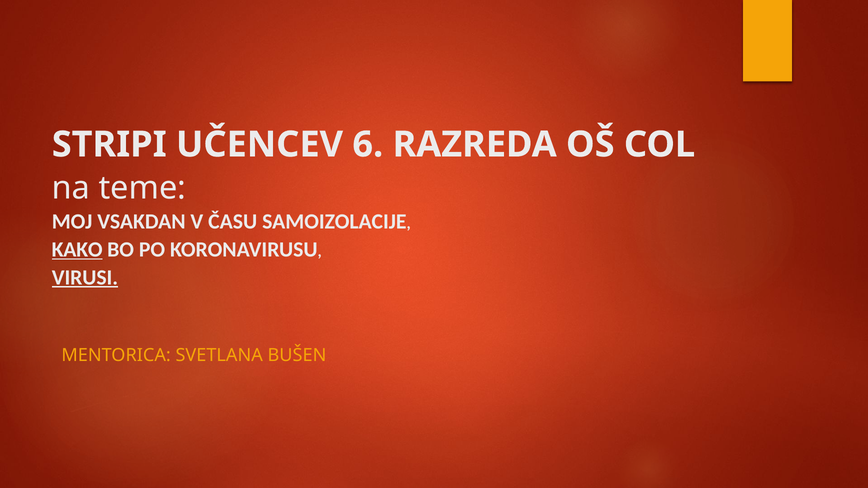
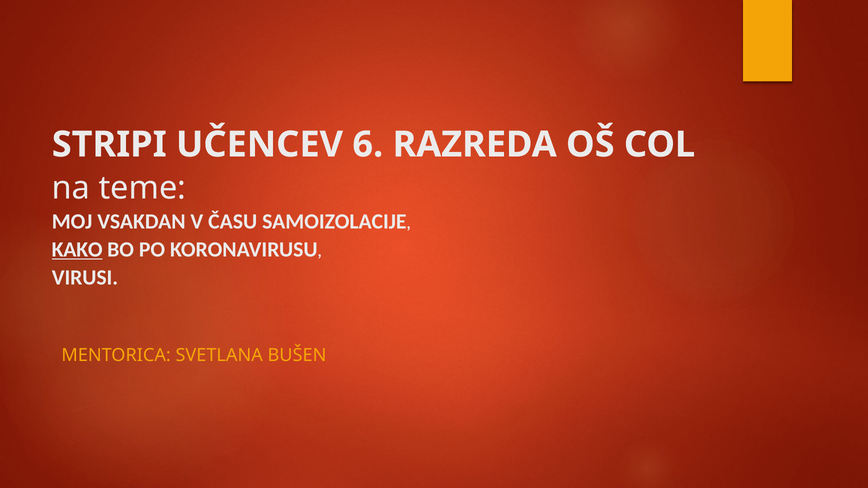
VIRUSI underline: present -> none
